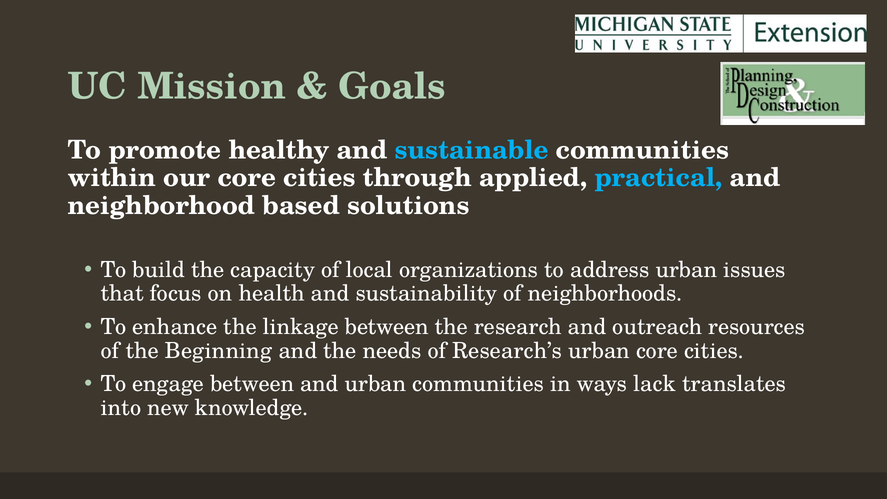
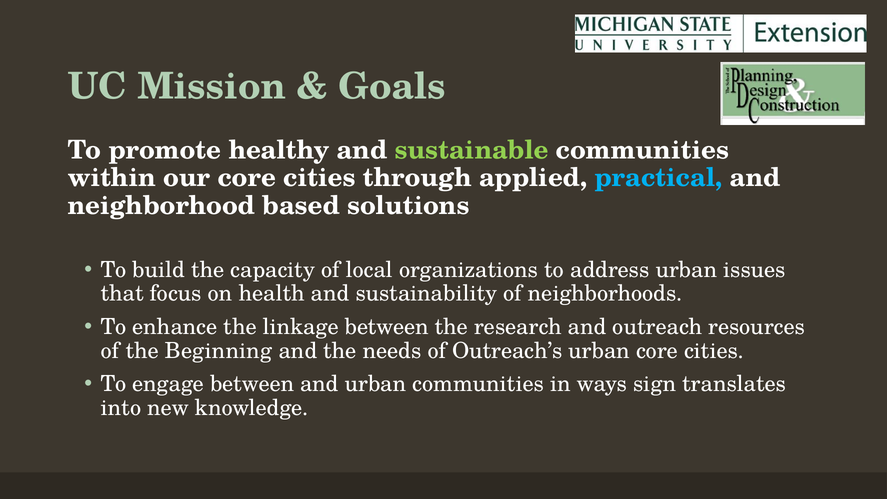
sustainable colour: light blue -> light green
Research’s: Research’s -> Outreach’s
lack: lack -> sign
